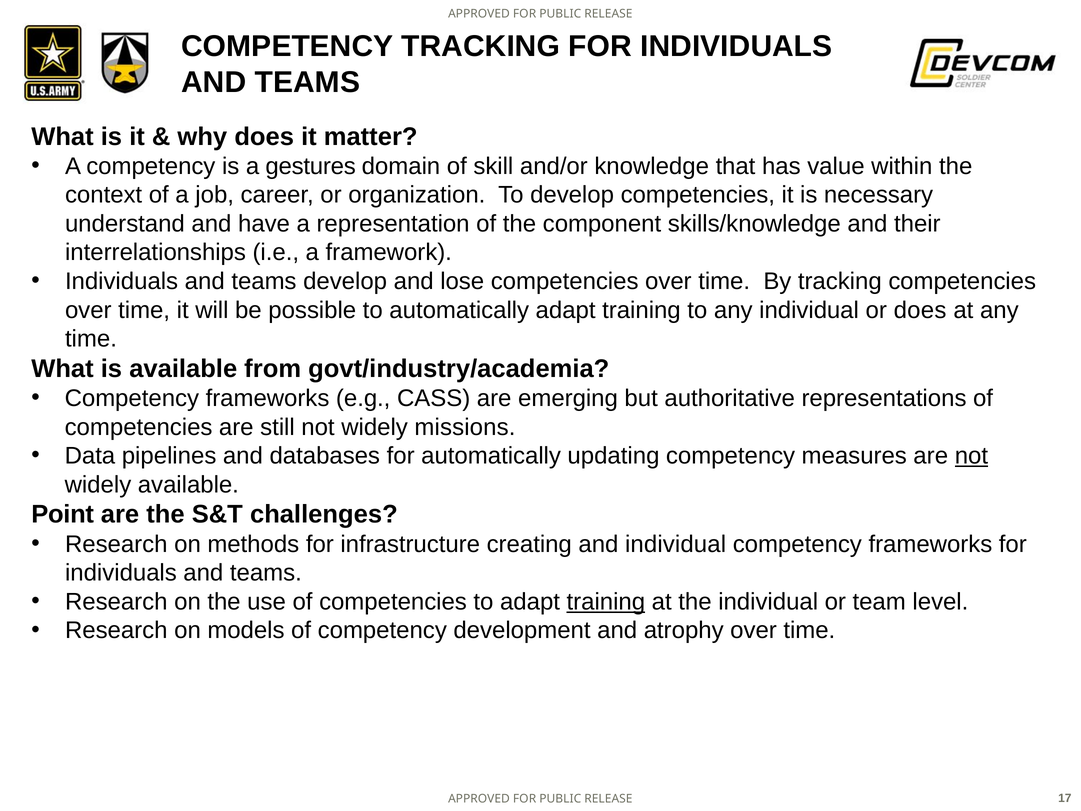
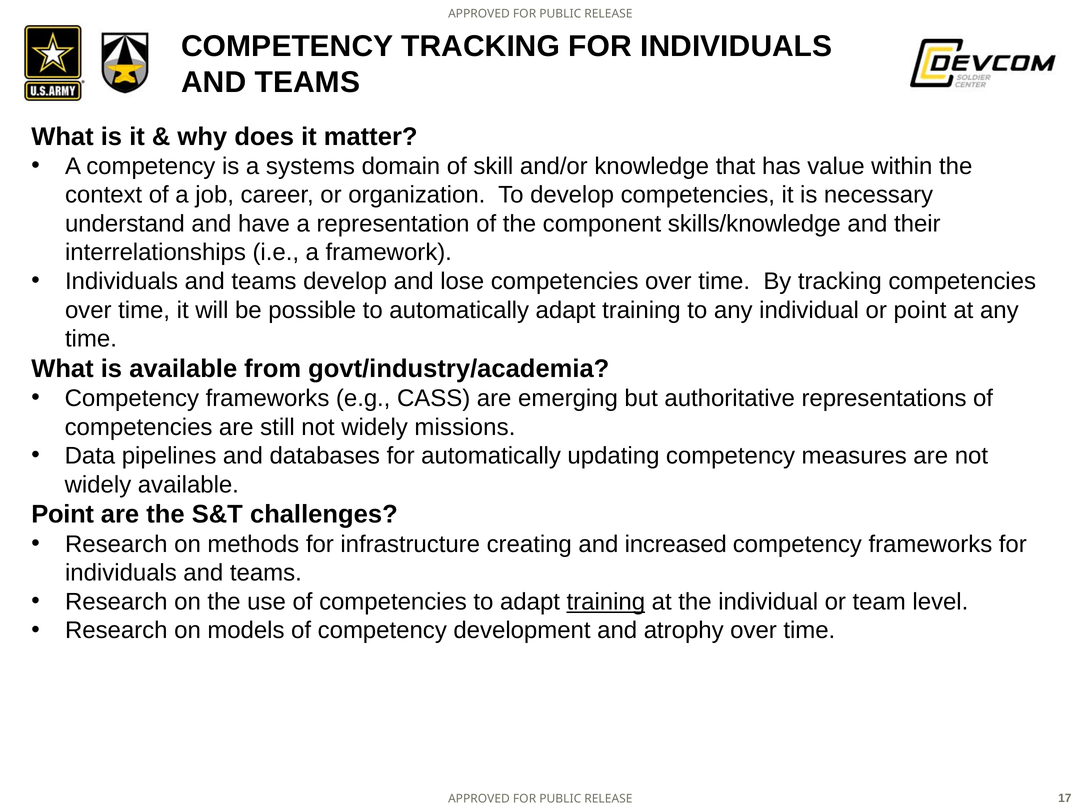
gestures: gestures -> systems
or does: does -> point
not at (971, 456) underline: present -> none
and individual: individual -> increased
